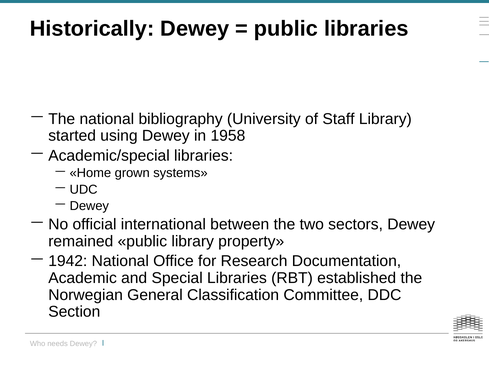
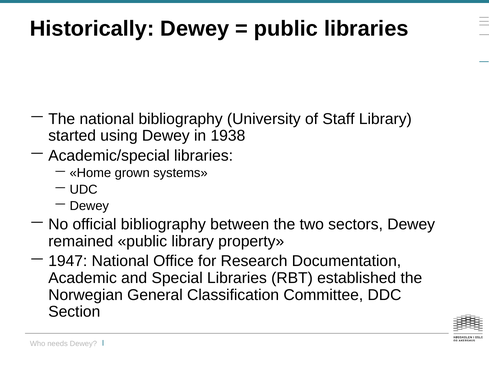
1958: 1958 -> 1938
official international: international -> bibliography
1942: 1942 -> 1947
